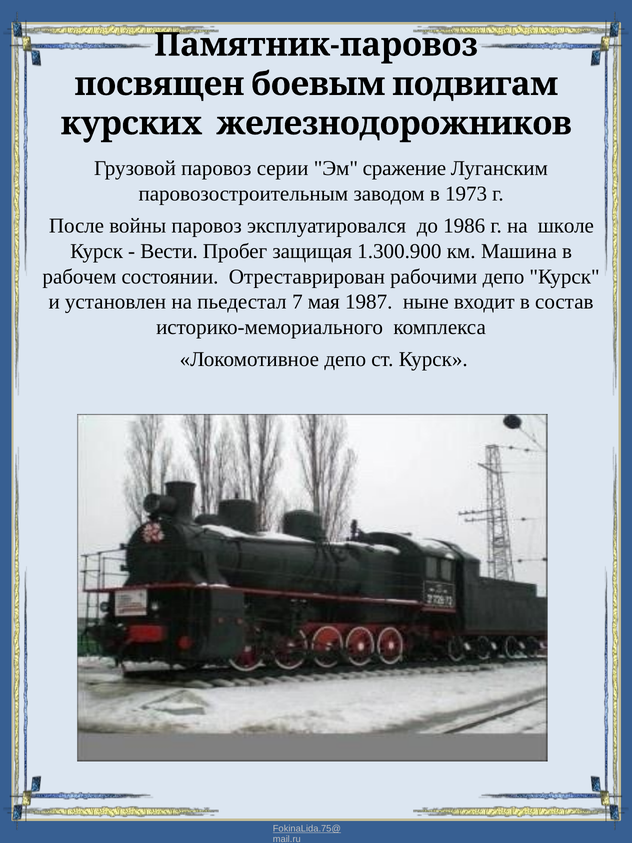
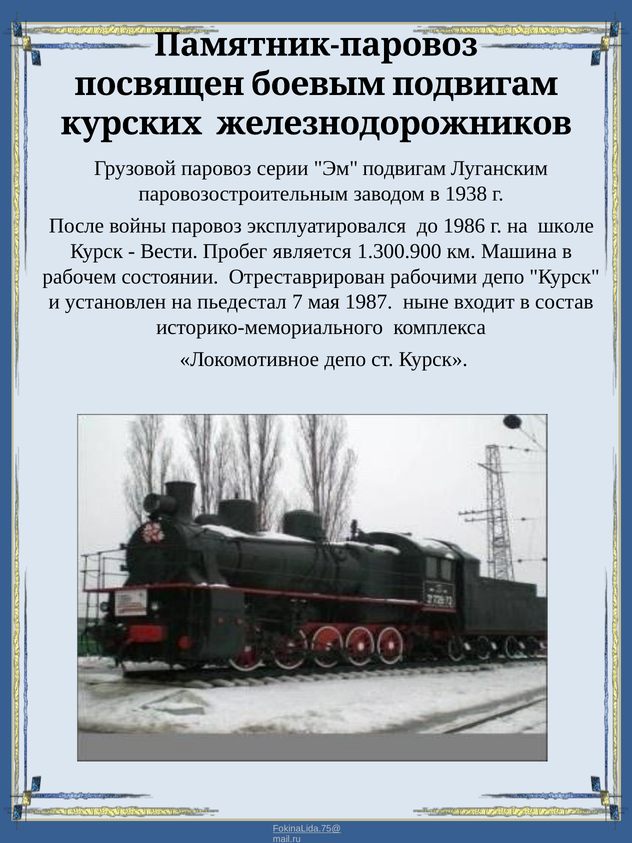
Эм сражение: сражение -> подвигам
1973: 1973 -> 1938
защищая: защищая -> является
